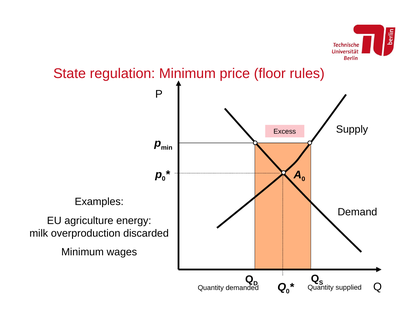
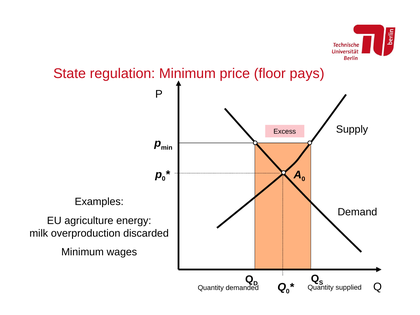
rules: rules -> pays
